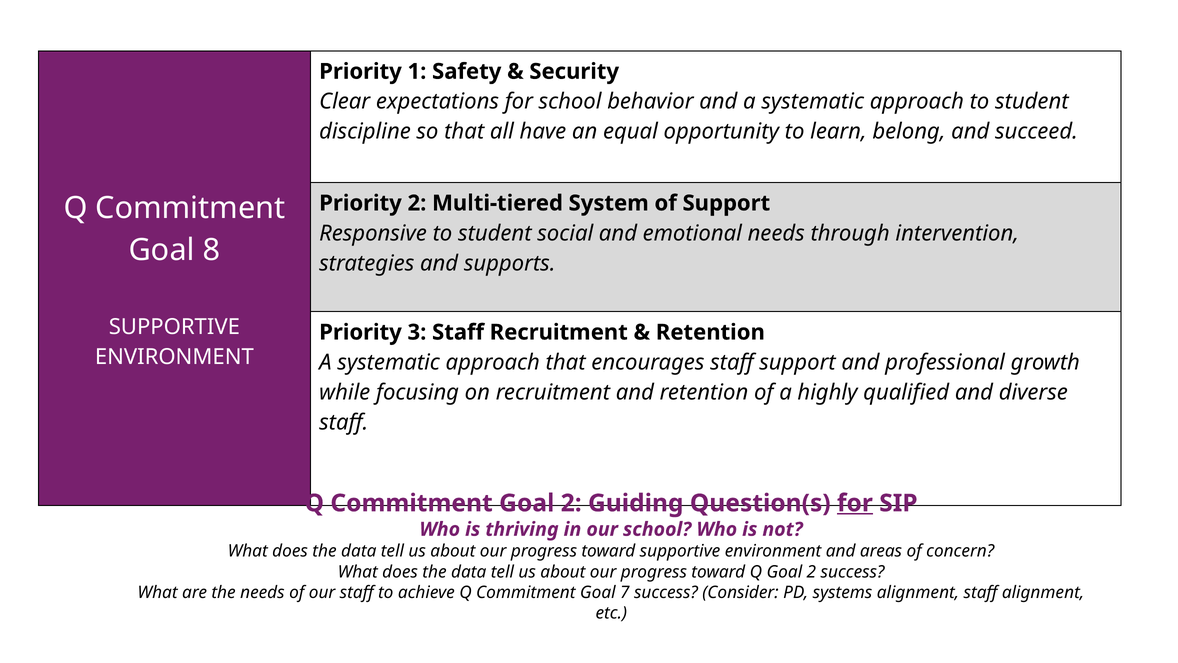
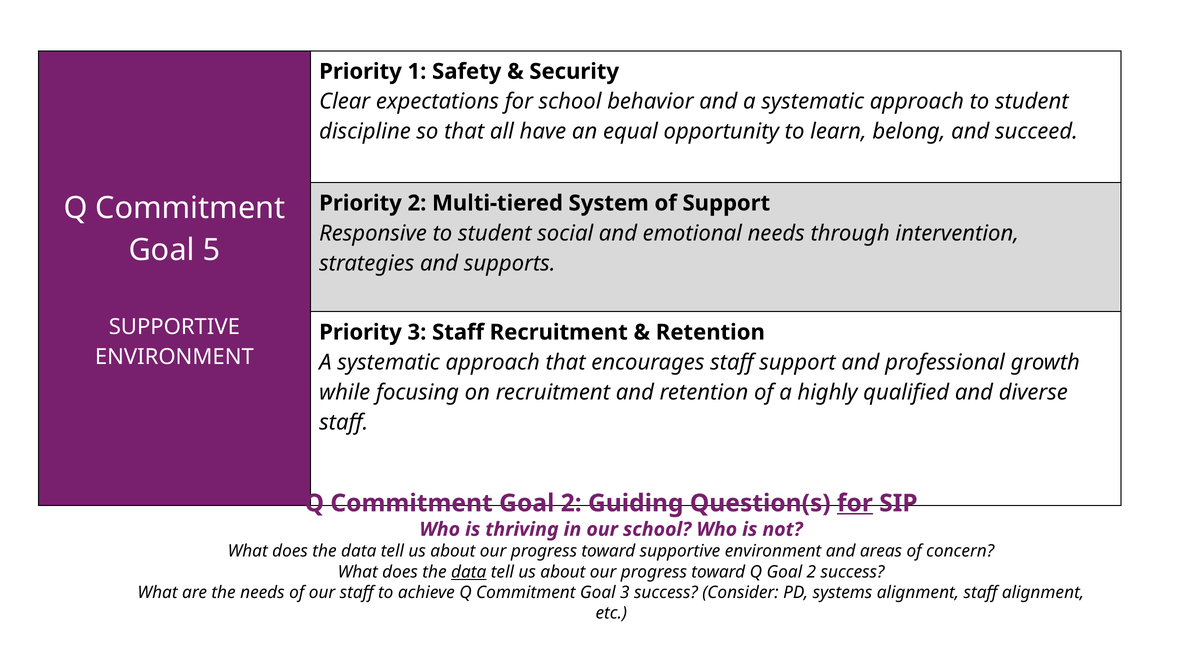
8: 8 -> 5
data at (469, 572) underline: none -> present
Goal 7: 7 -> 3
